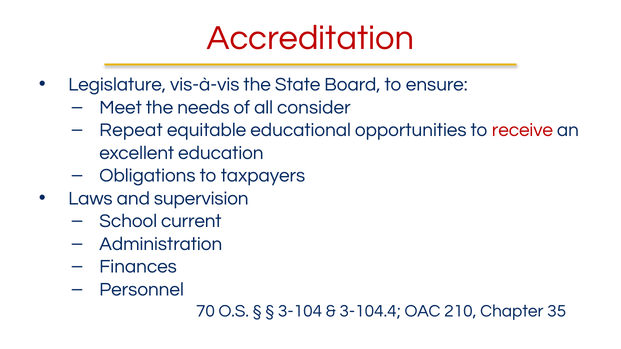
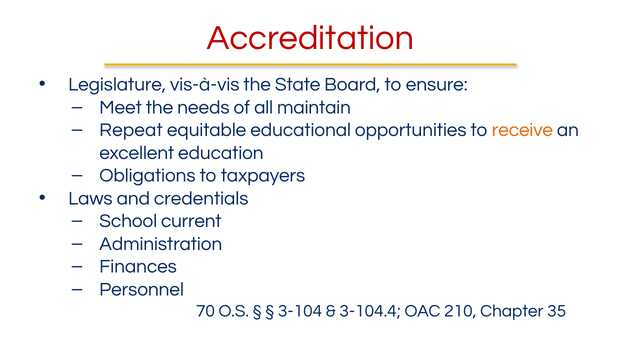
consider: consider -> maintain
receive colour: red -> orange
supervision: supervision -> credentials
